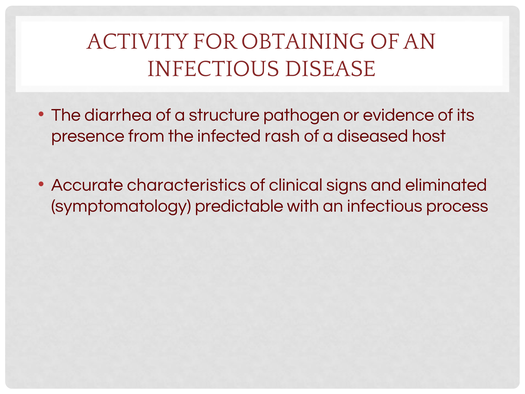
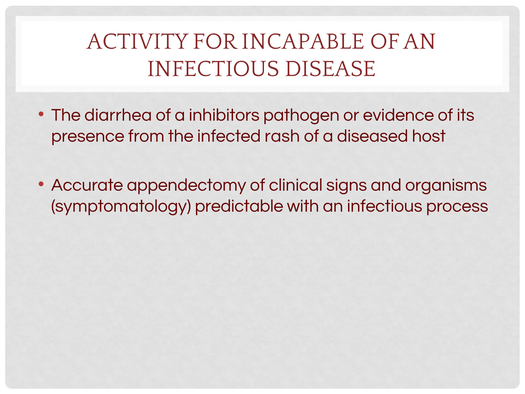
OBTAINING: OBTAINING -> INCAPABLE
structure: structure -> inhibitors
characteristics: characteristics -> appendectomy
eliminated: eliminated -> organisms
